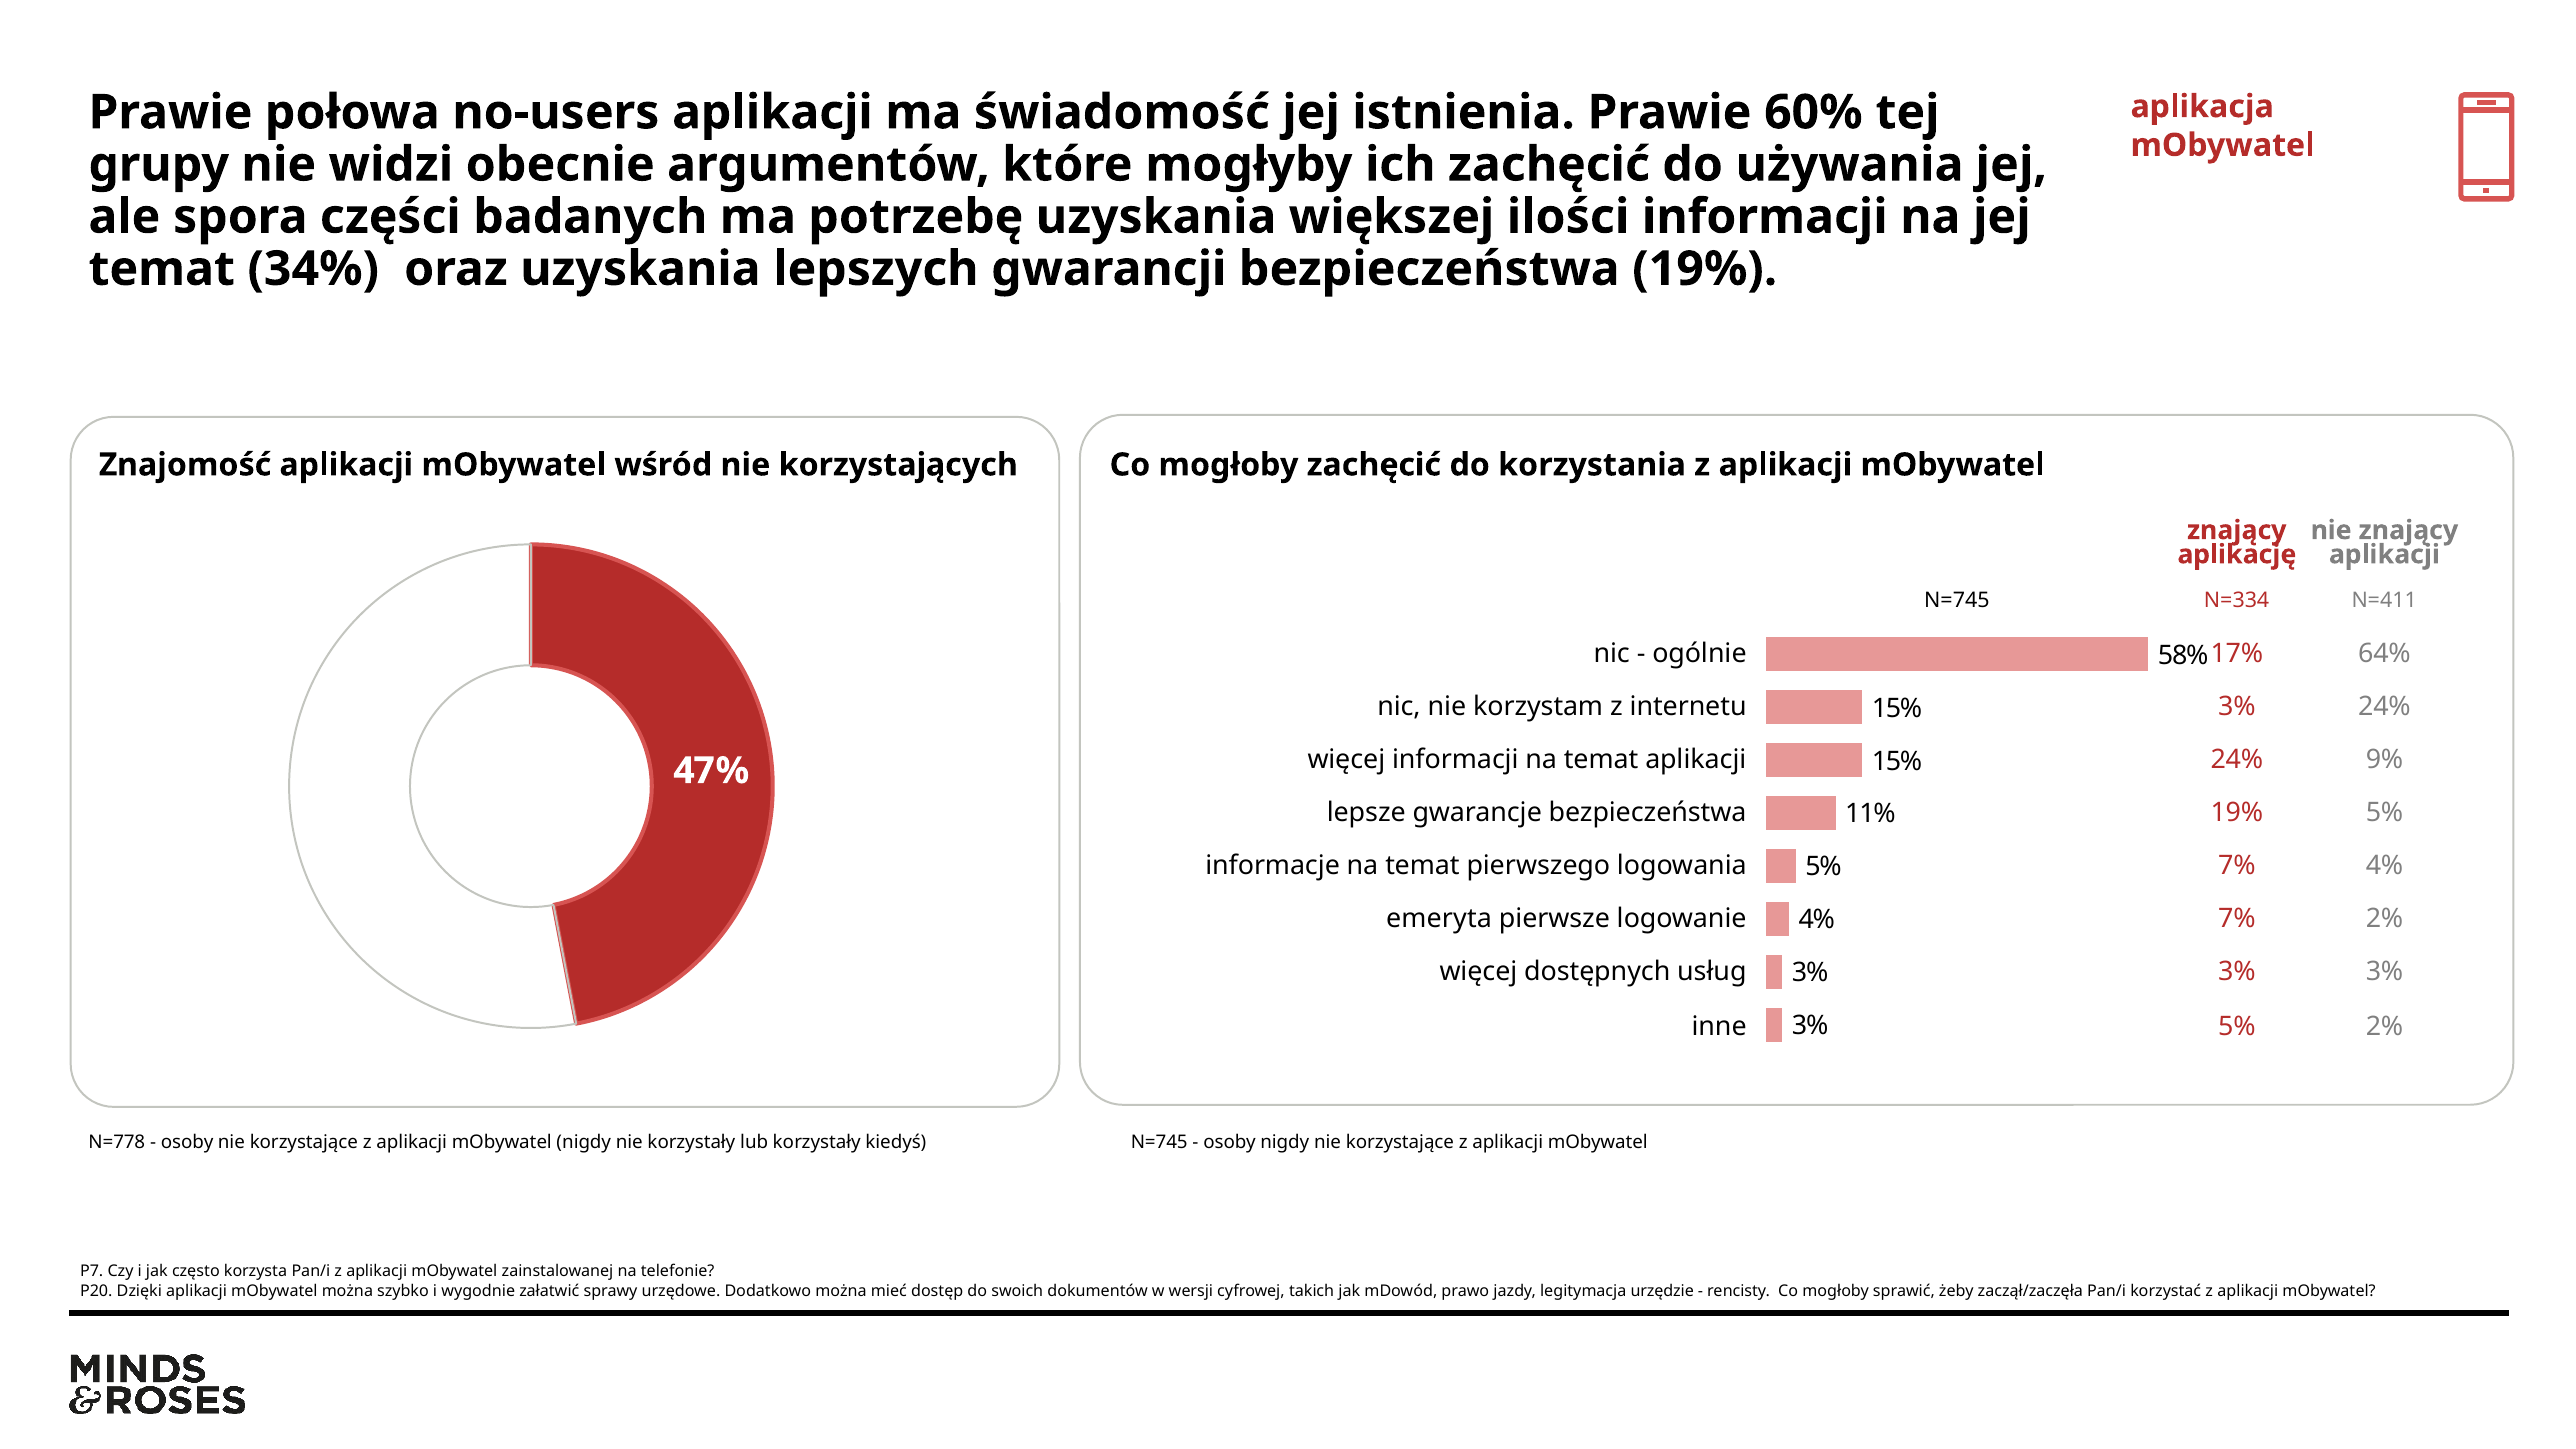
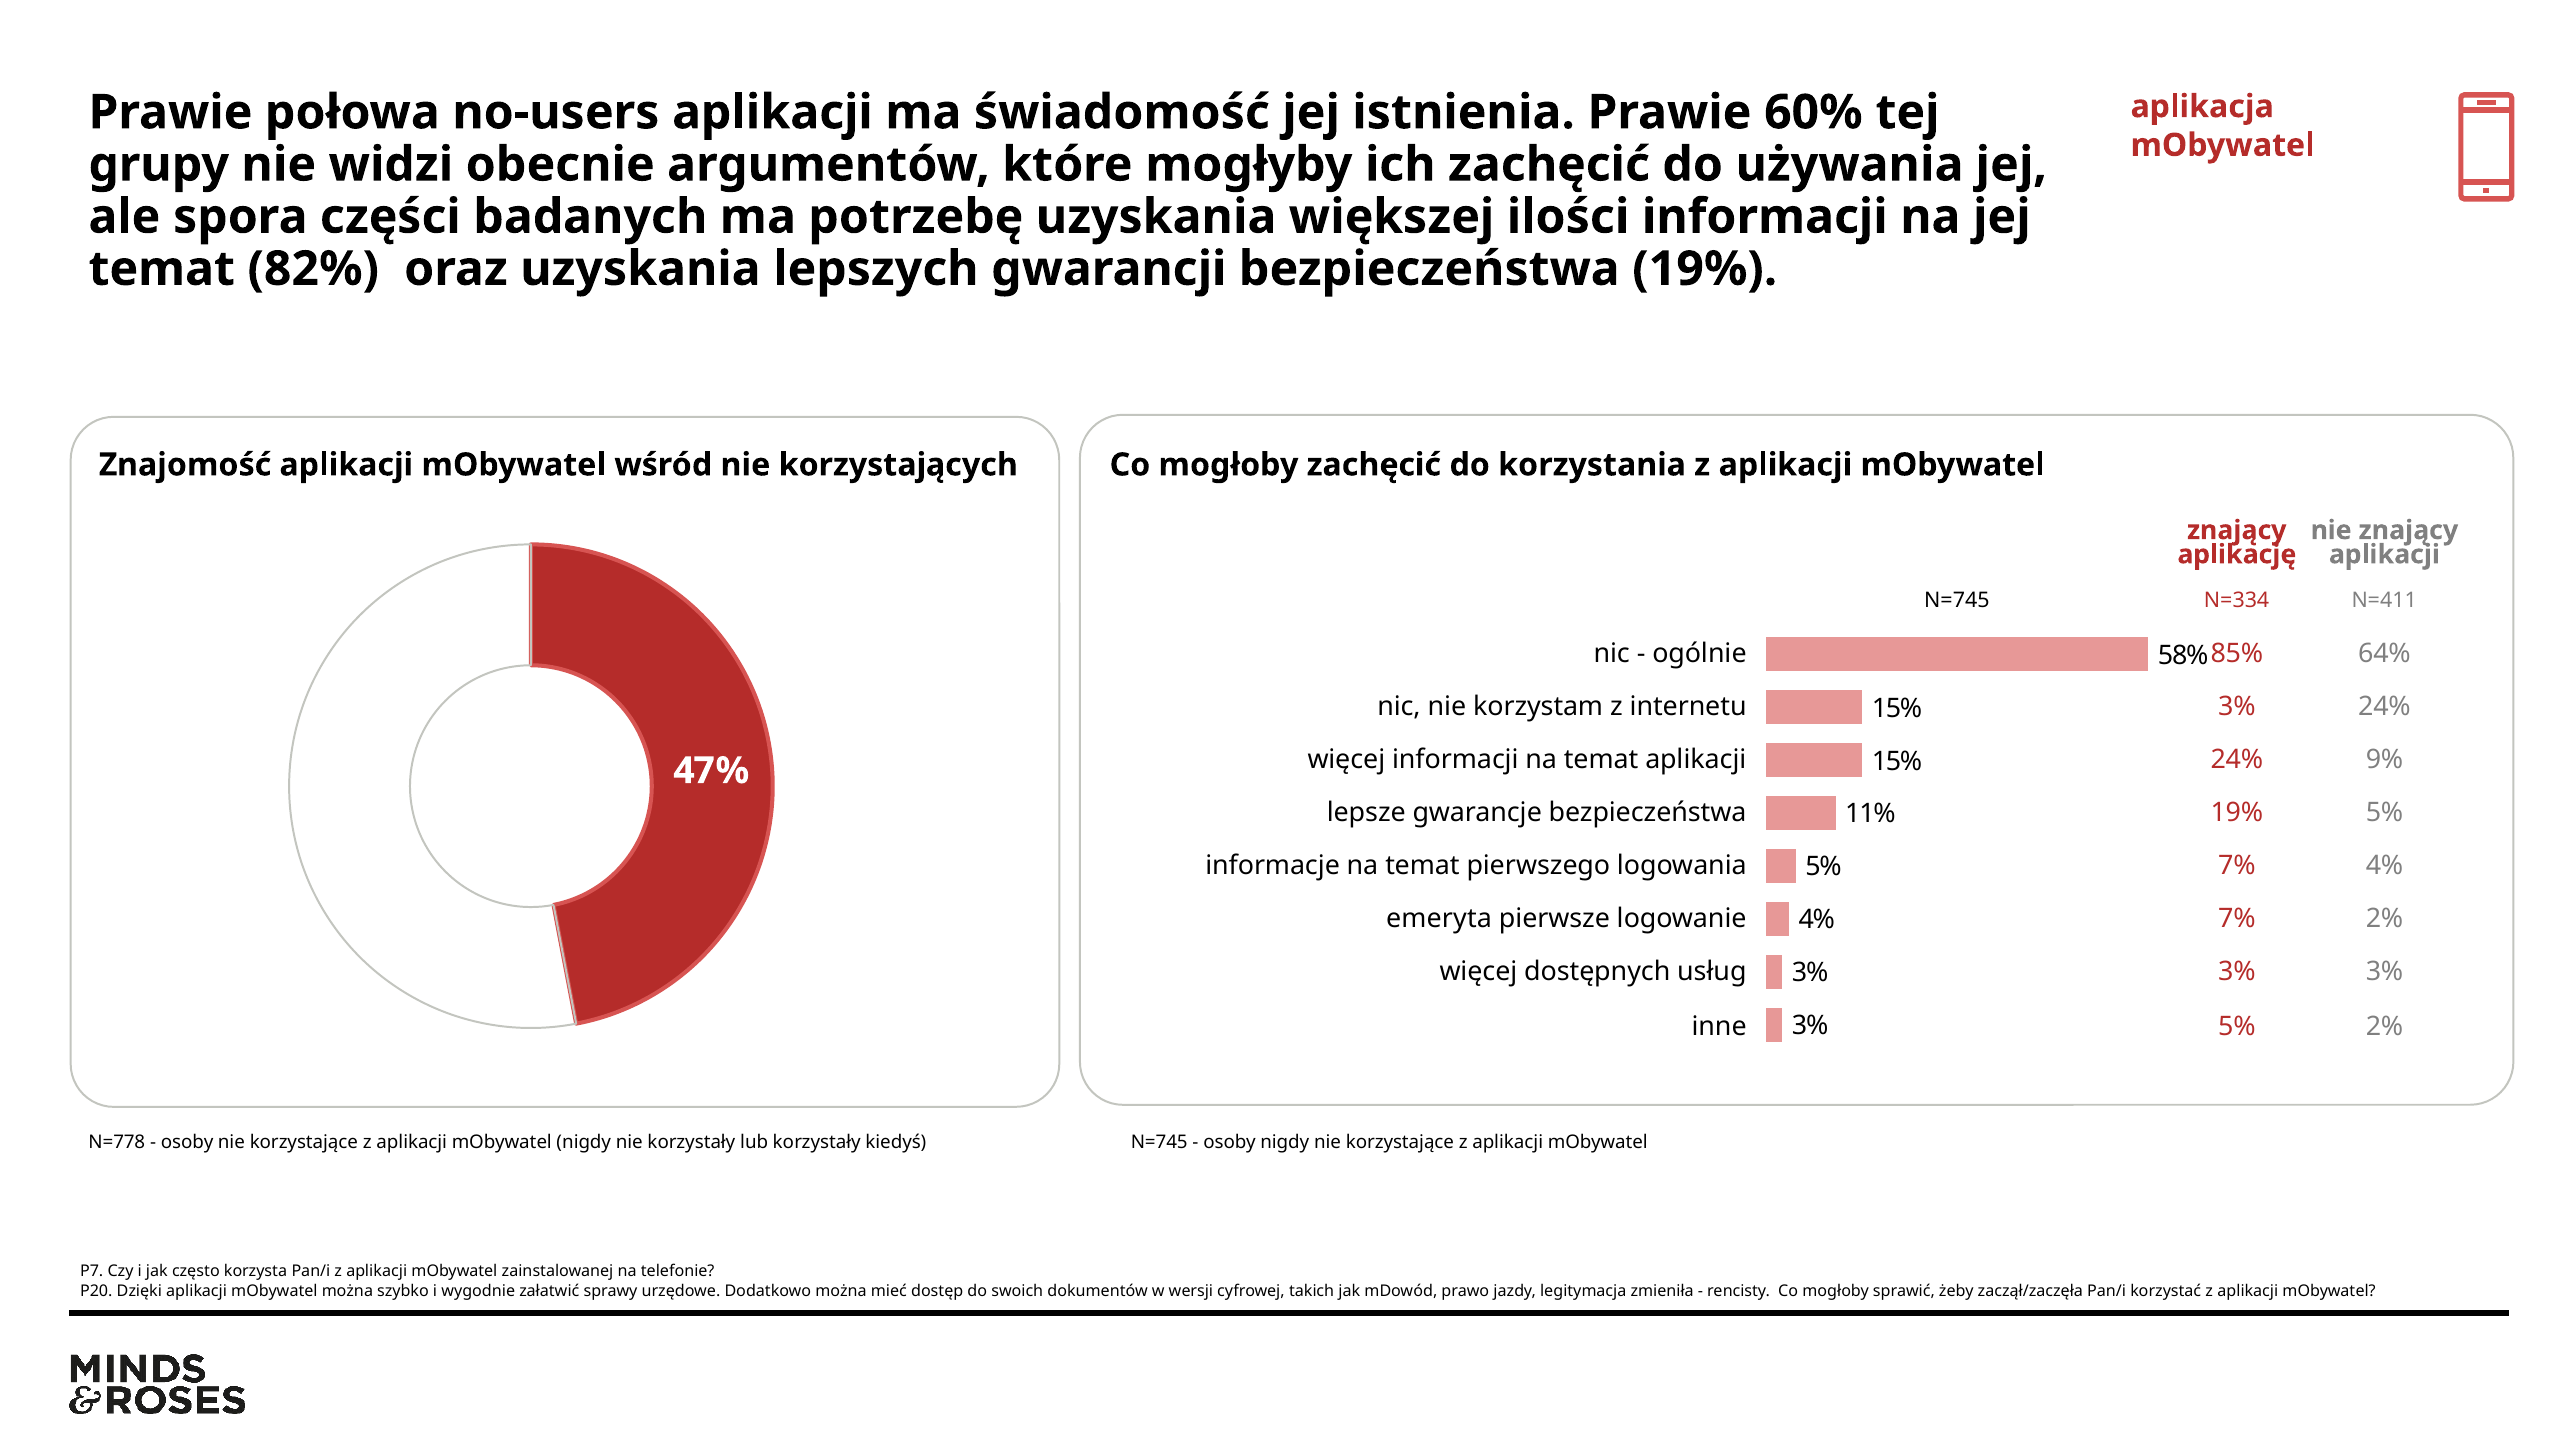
34%: 34% -> 82%
17%: 17% -> 85%
urzędzie: urzędzie -> zmieniła
